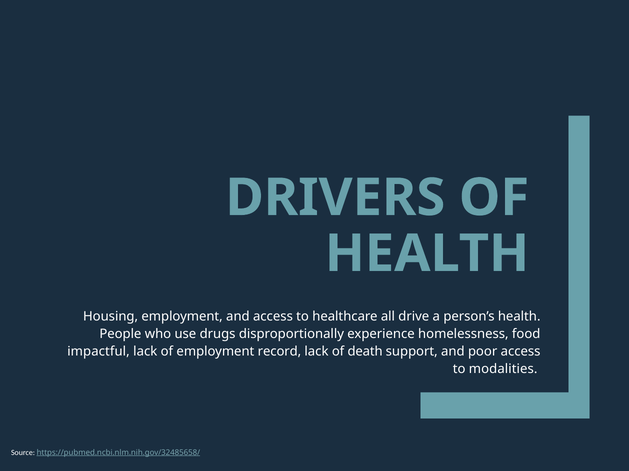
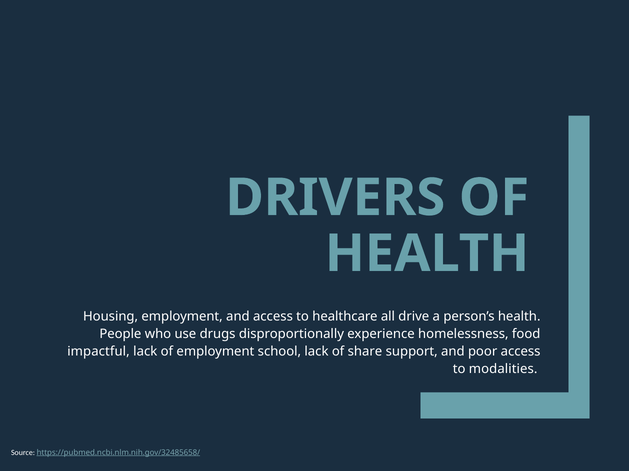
record: record -> school
death: death -> share
